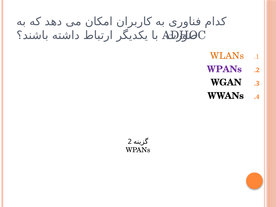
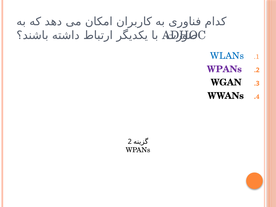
WLANs colour: orange -> blue
